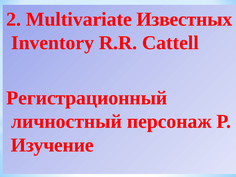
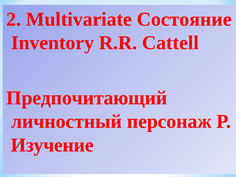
Известных: Известных -> Состояние
Регистрационный: Регистрационный -> Предпочитающий
